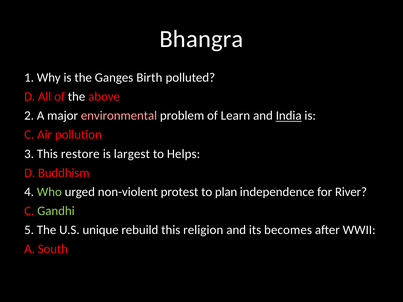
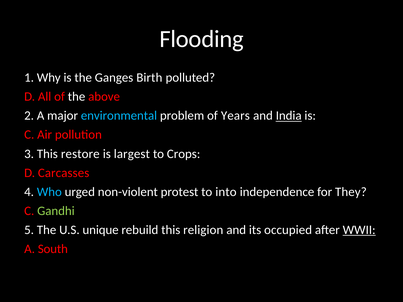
Bhangra: Bhangra -> Flooding
environmental colour: pink -> light blue
Learn: Learn -> Years
Helps: Helps -> Crops
Buddhism: Buddhism -> Carcasses
Who colour: light green -> light blue
plan: plan -> into
River: River -> They
becomes: becomes -> occupied
WWII underline: none -> present
